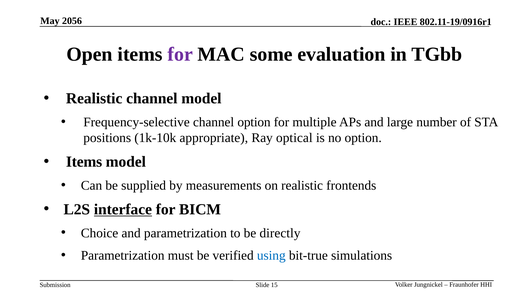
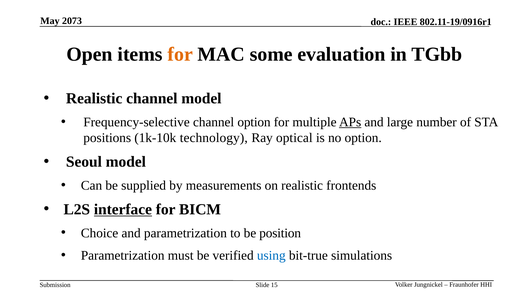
2056: 2056 -> 2073
for at (180, 54) colour: purple -> orange
APs underline: none -> present
appropriate: appropriate -> technology
Items at (84, 162): Items -> Seoul
directly: directly -> position
